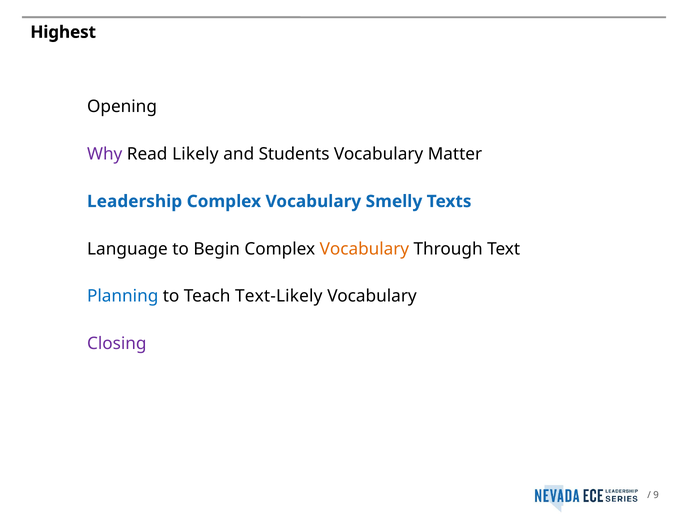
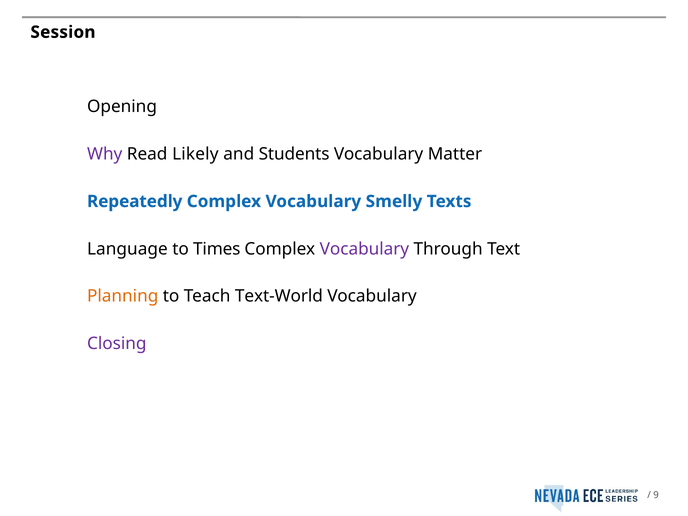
Highest: Highest -> Session
Leadership: Leadership -> Repeatedly
Begin: Begin -> Times
Vocabulary at (364, 249) colour: orange -> purple
Planning colour: blue -> orange
Text-Likely: Text-Likely -> Text-World
